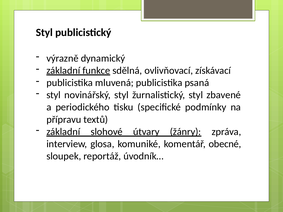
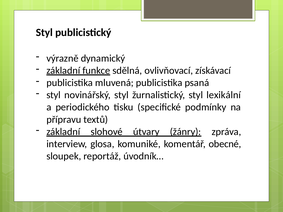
zbavené: zbavené -> lexikální
